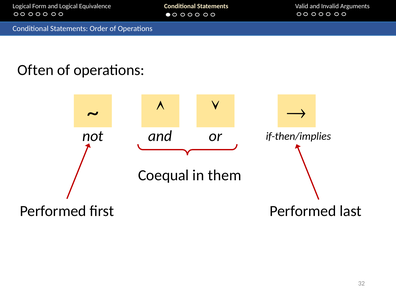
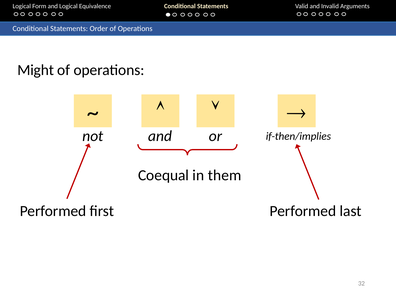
Often: Often -> Might
